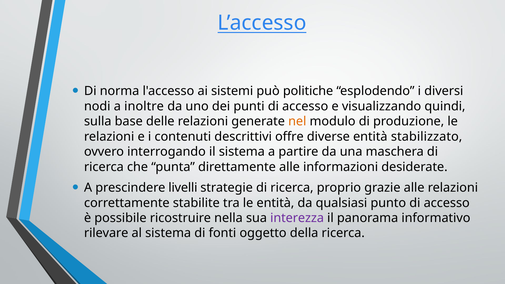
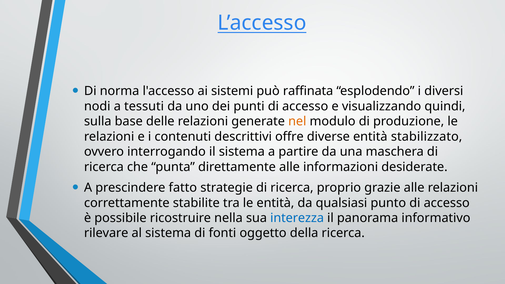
politiche: politiche -> raffinata
inoltre: inoltre -> tessuti
livelli: livelli -> fatto
interezza colour: purple -> blue
